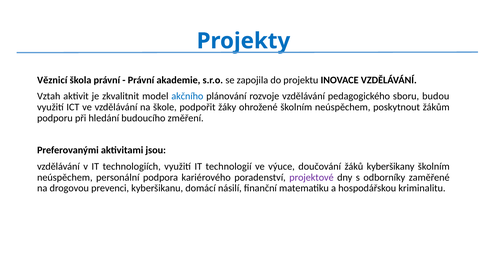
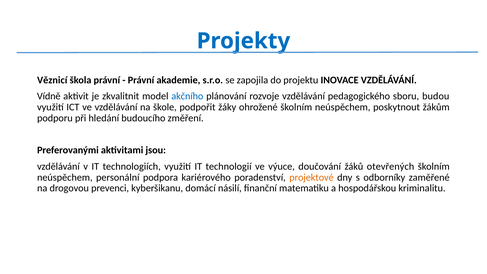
Vztah: Vztah -> Vídně
kyberšikany: kyberšikany -> otevřených
projektové colour: purple -> orange
